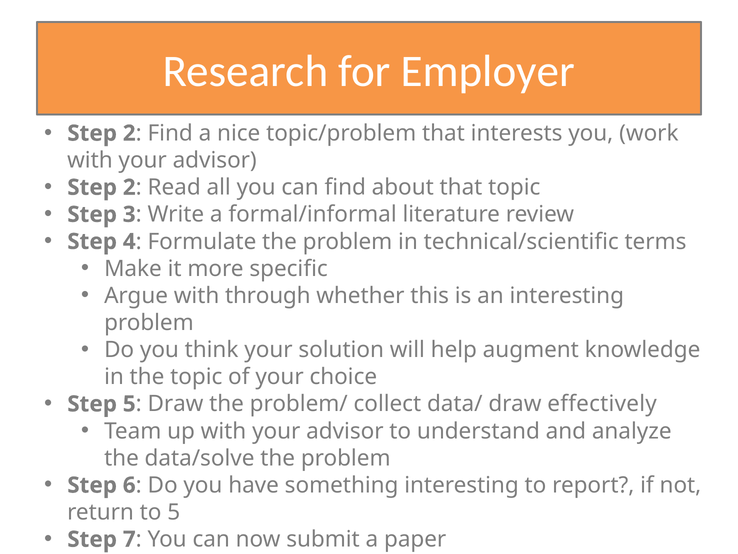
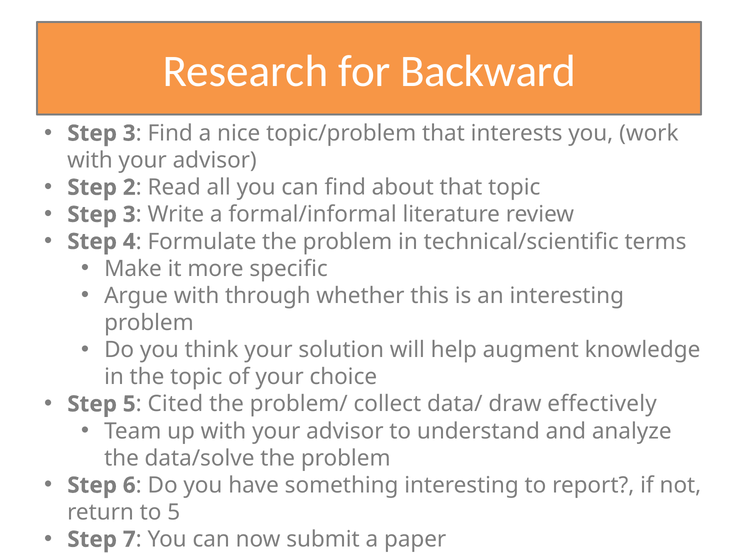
Employer: Employer -> Backward
2 at (129, 133): 2 -> 3
Draw at (175, 404): Draw -> Cited
